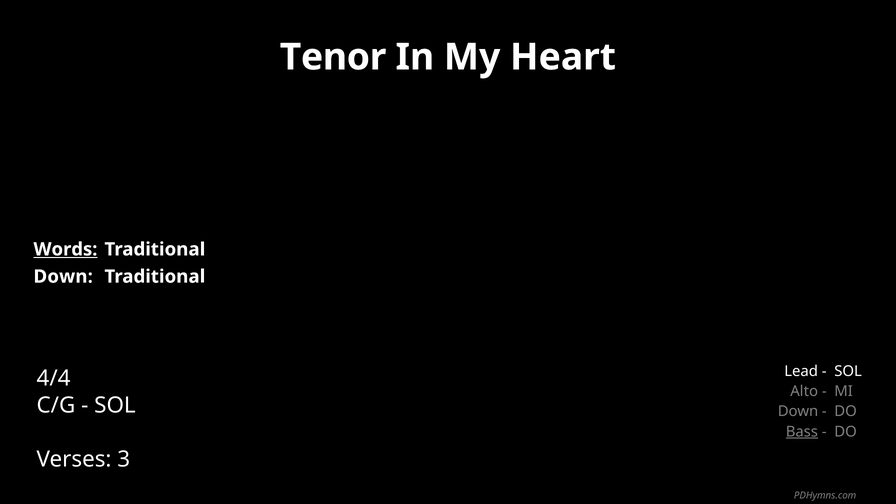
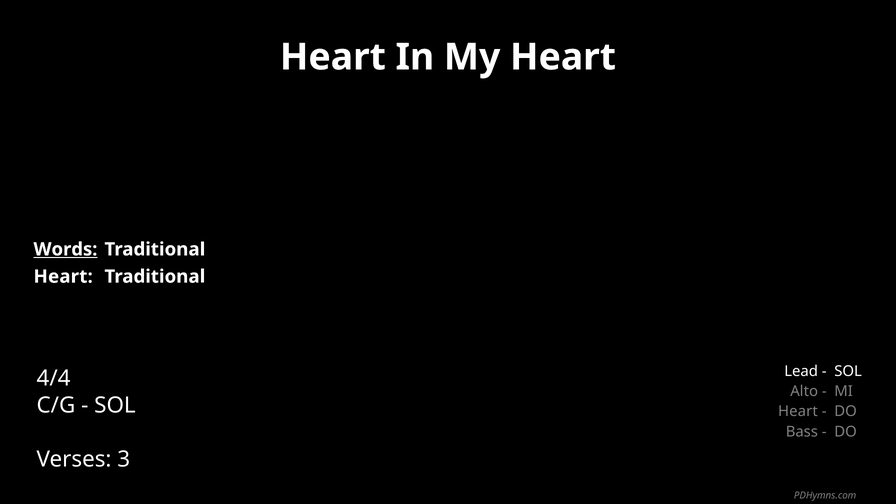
Tenor at (333, 57): Tenor -> Heart
Down at (63, 277): Down -> Heart
Down at (798, 411): Down -> Heart
Bass underline: present -> none
